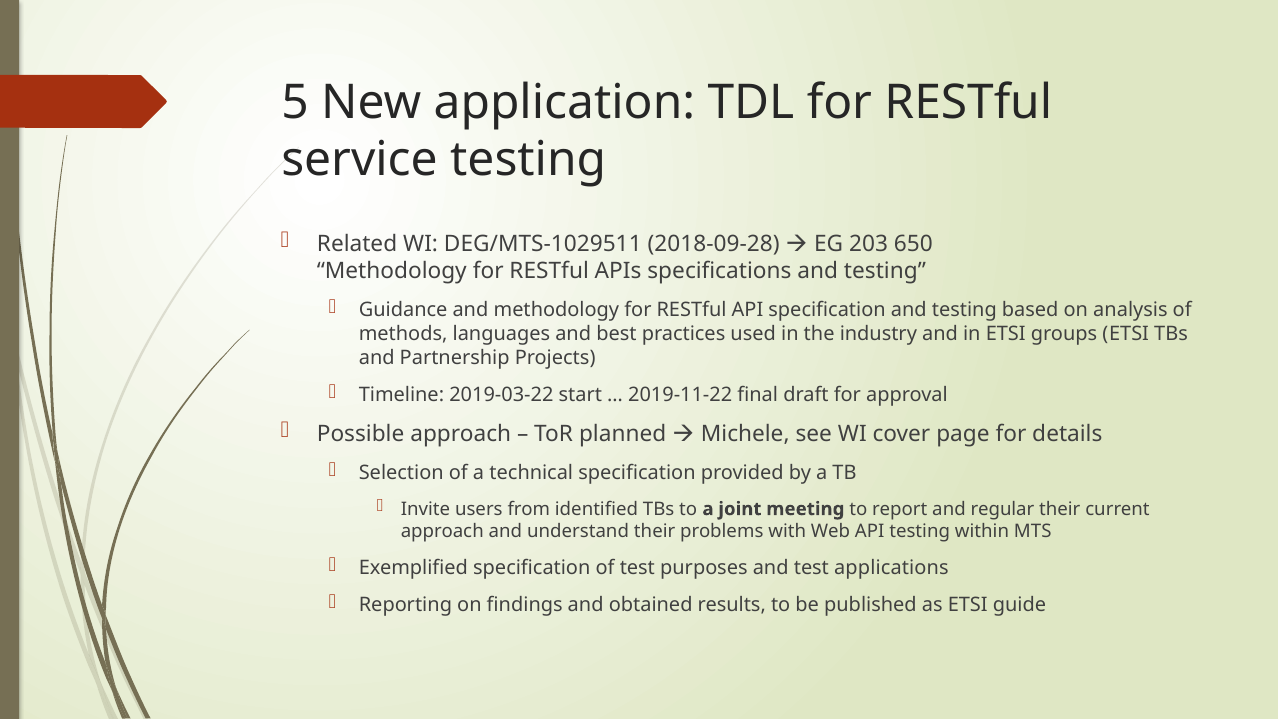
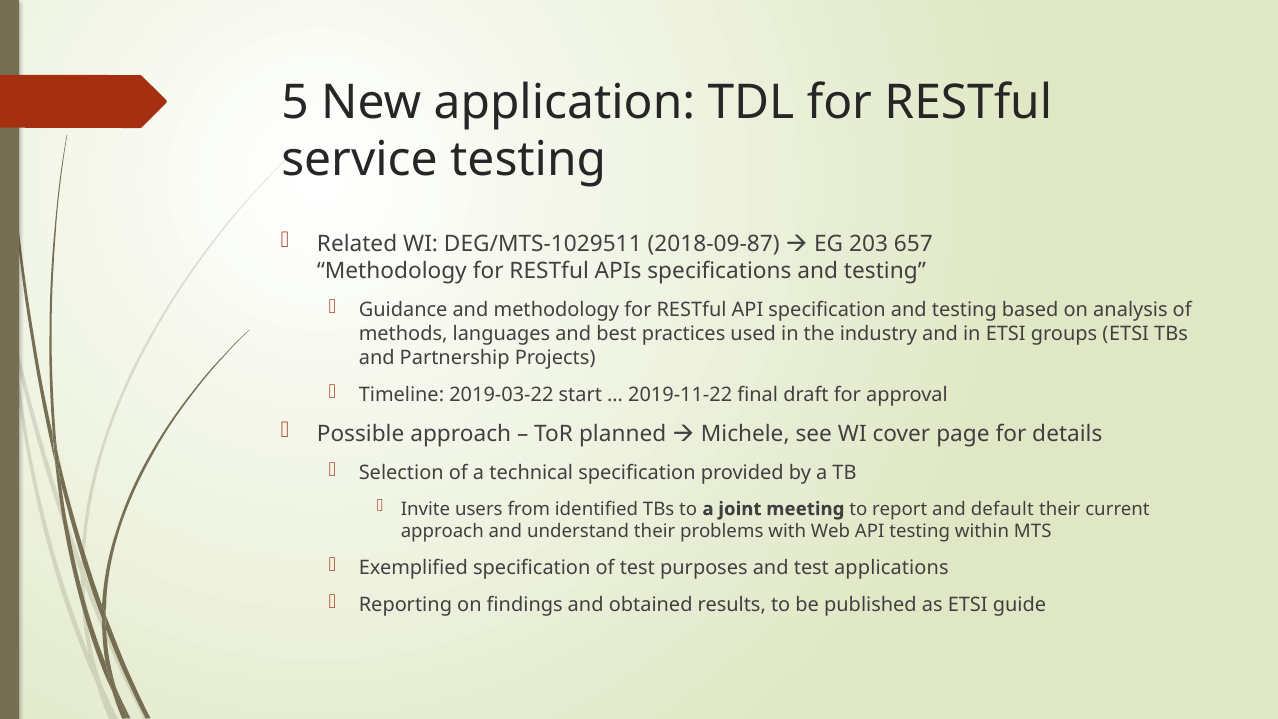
2018-09-28: 2018-09-28 -> 2018-09-87
650: 650 -> 657
regular: regular -> default
